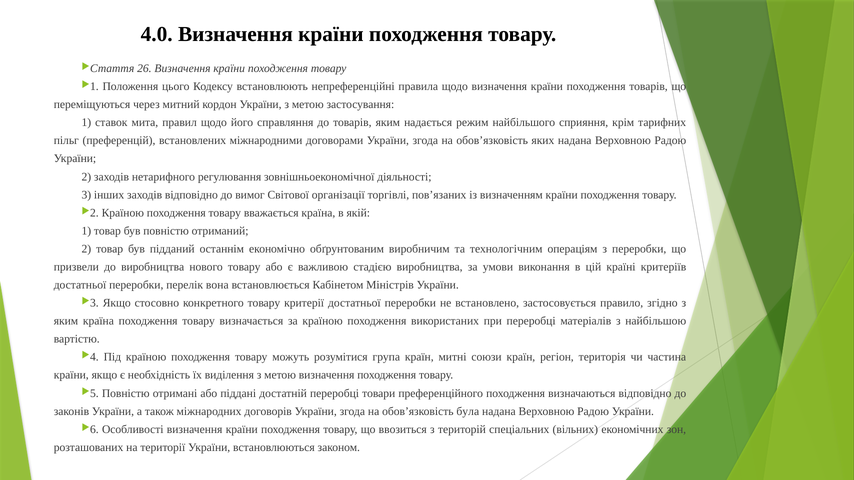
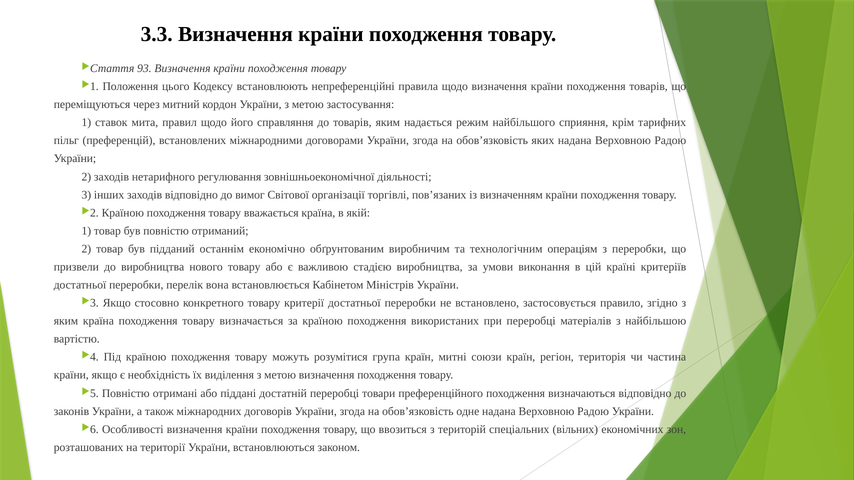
4.0: 4.0 -> 3.3
26: 26 -> 93
була: була -> одне
